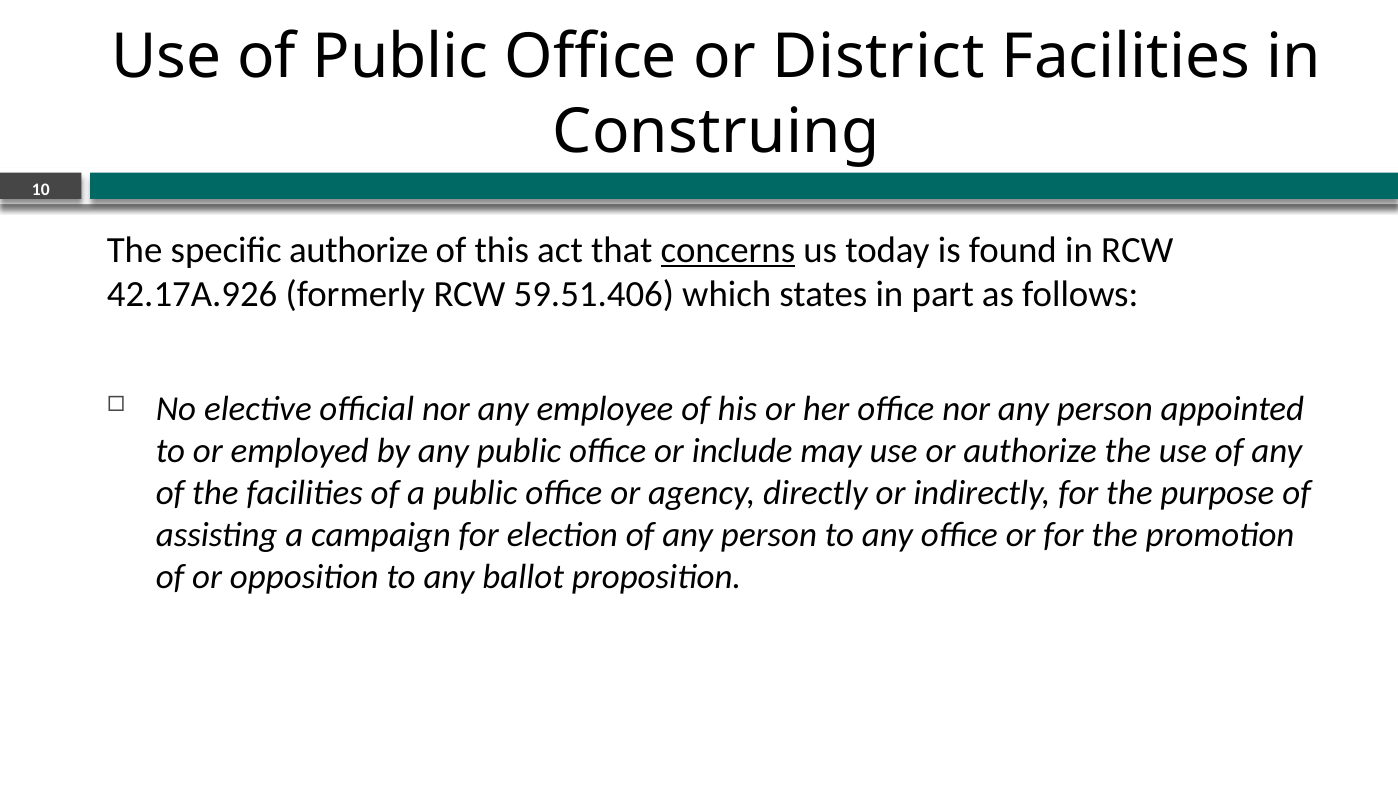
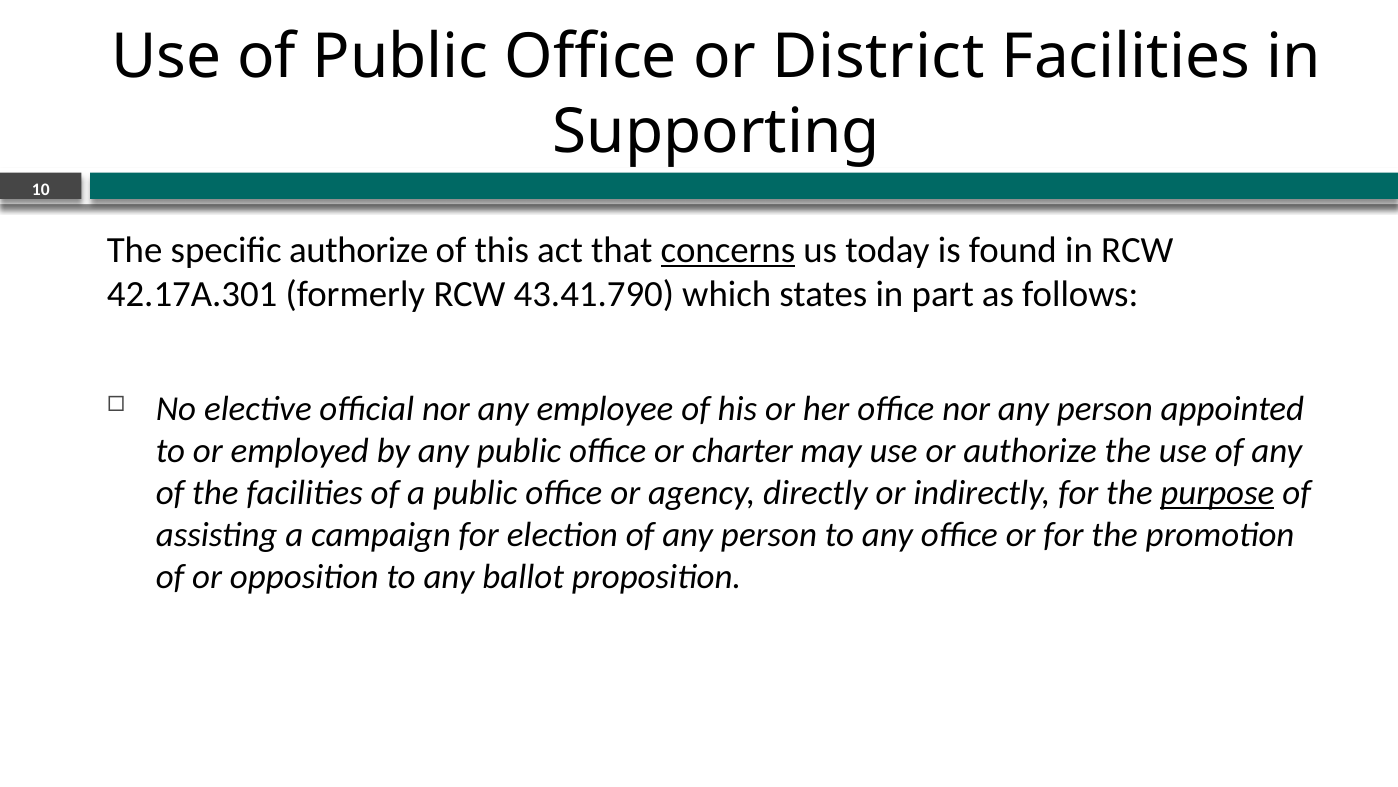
Construing: Construing -> Supporting
42.17A.926: 42.17A.926 -> 42.17A.301
59.51.406: 59.51.406 -> 43.41.790
include: include -> charter
purpose underline: none -> present
